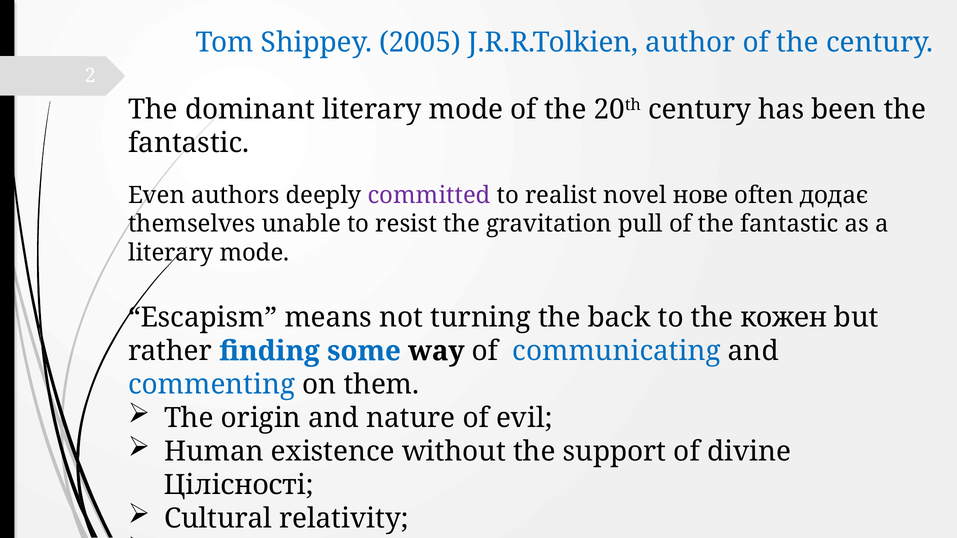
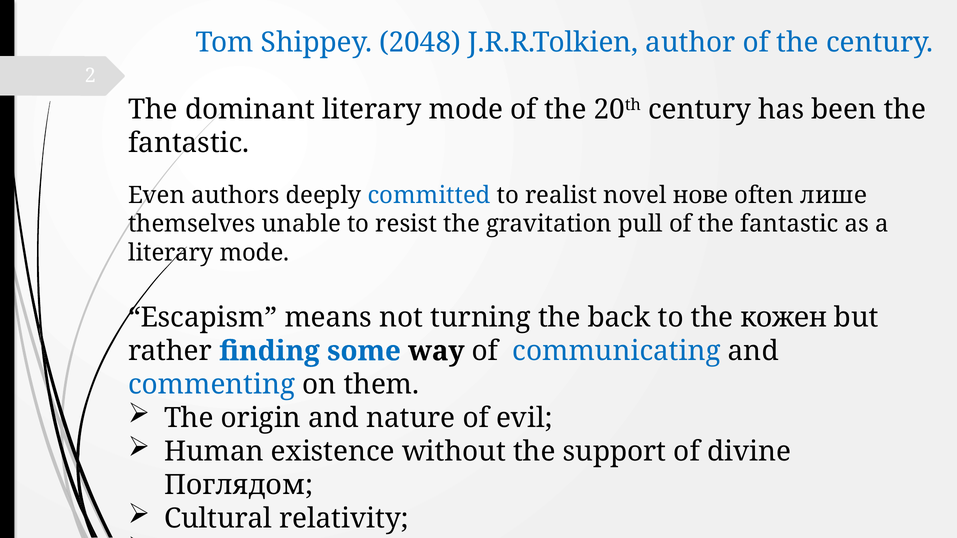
2005: 2005 -> 2048
committed colour: purple -> blue
додає: додає -> лише
Цілісності: Цілісності -> Поглядом
